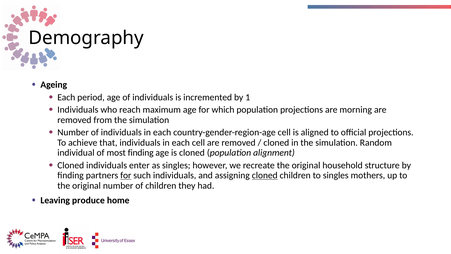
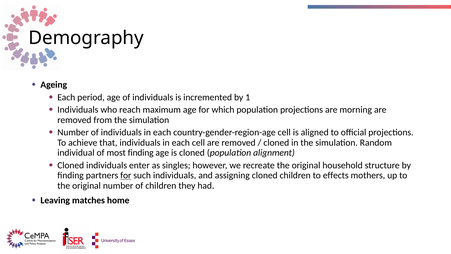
cloned at (265, 175) underline: present -> none
to singles: singles -> effects
produce: produce -> matches
